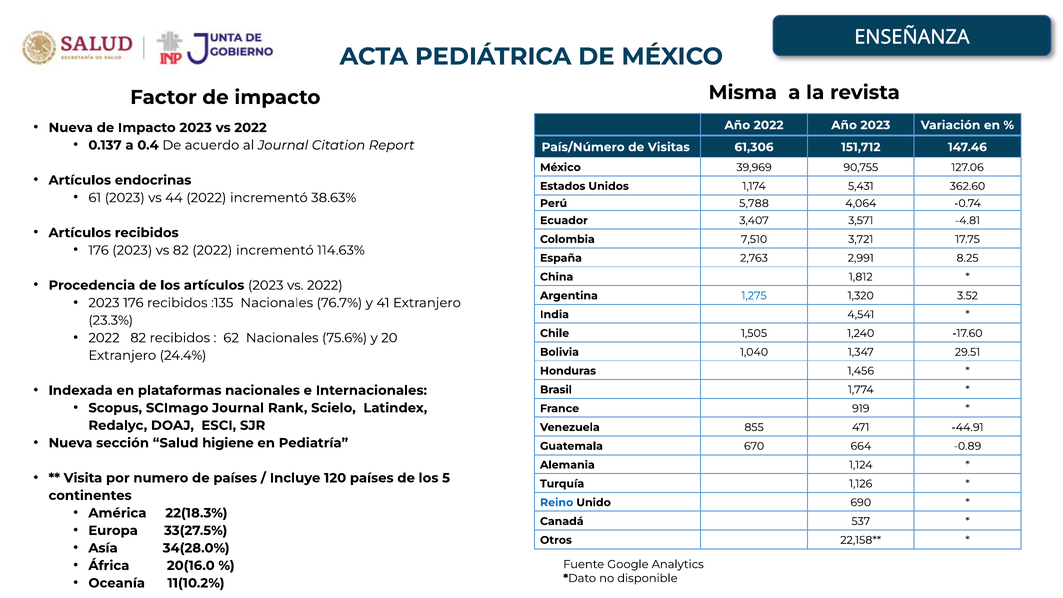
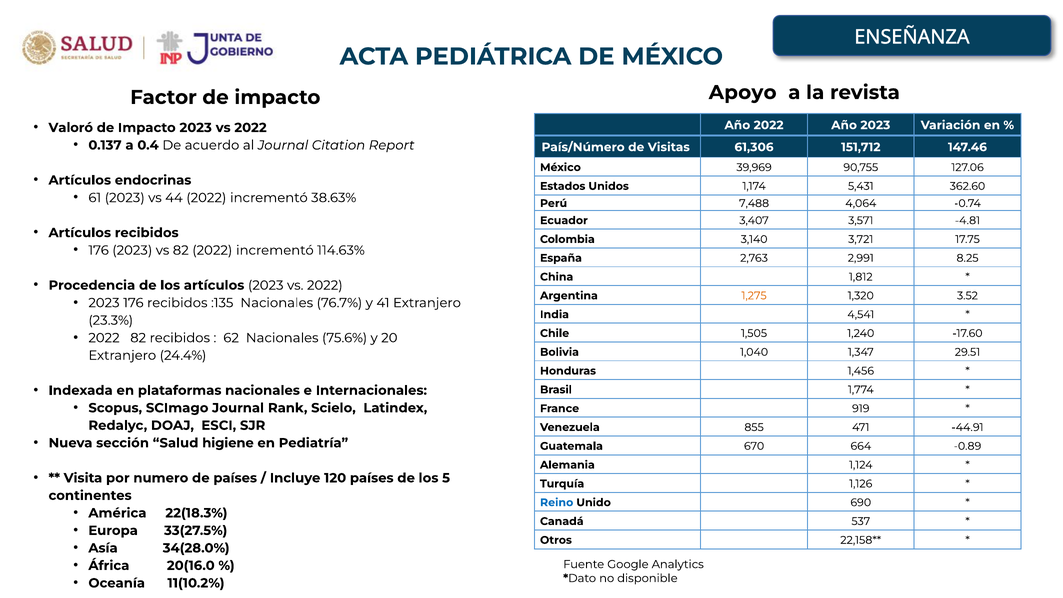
Misma: Misma -> Apoyo
Nueva at (71, 128): Nueva -> Valoró
5,788: 5,788 -> 7,488
7,510: 7,510 -> 3,140
1,275 colour: blue -> orange
